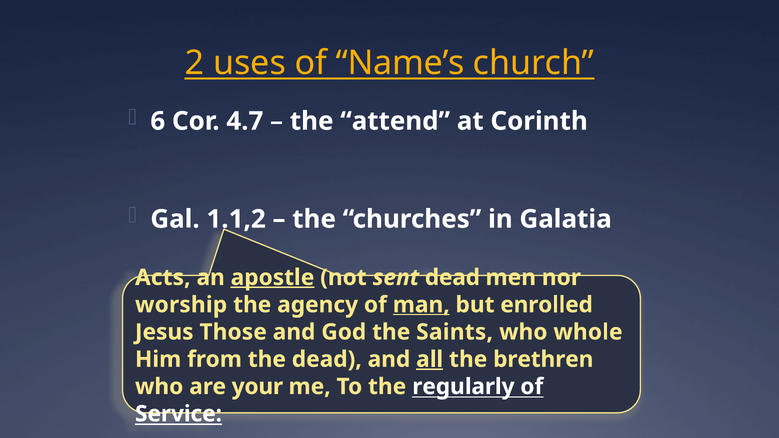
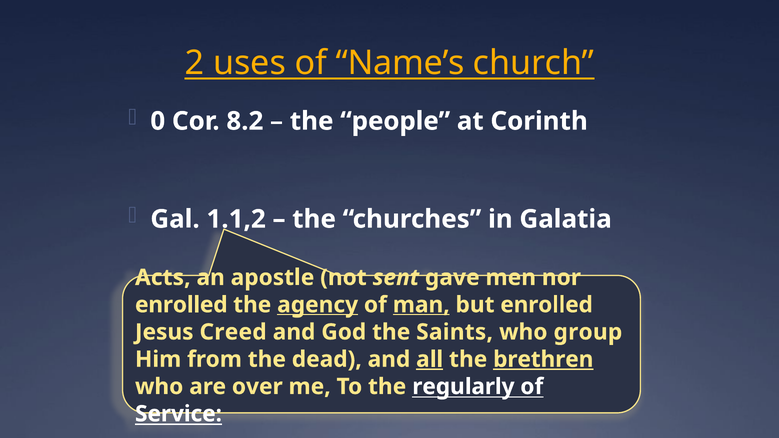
6: 6 -> 0
4.7: 4.7 -> 8.2
attend: attend -> people
apostle underline: present -> none
sent dead: dead -> gave
worship at (181, 305): worship -> enrolled
agency underline: none -> present
Those: Those -> Creed
whole: whole -> group
brethren underline: none -> present
your: your -> over
